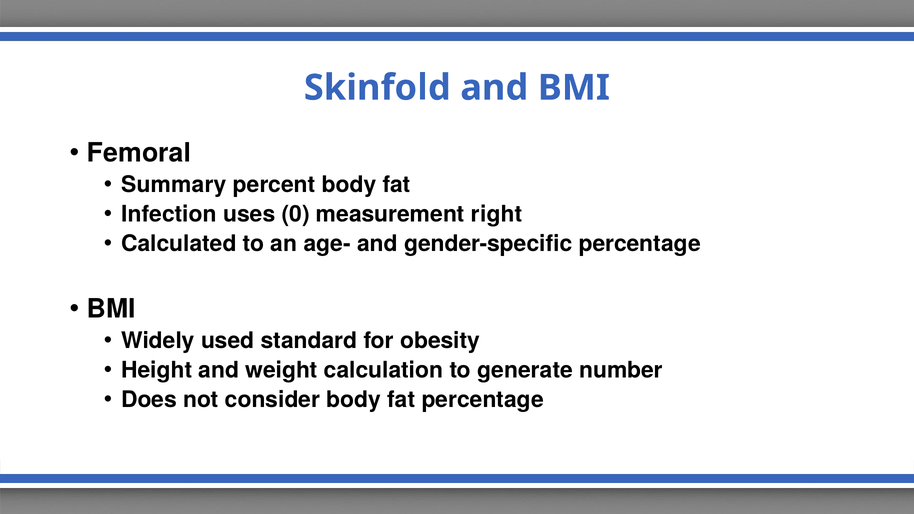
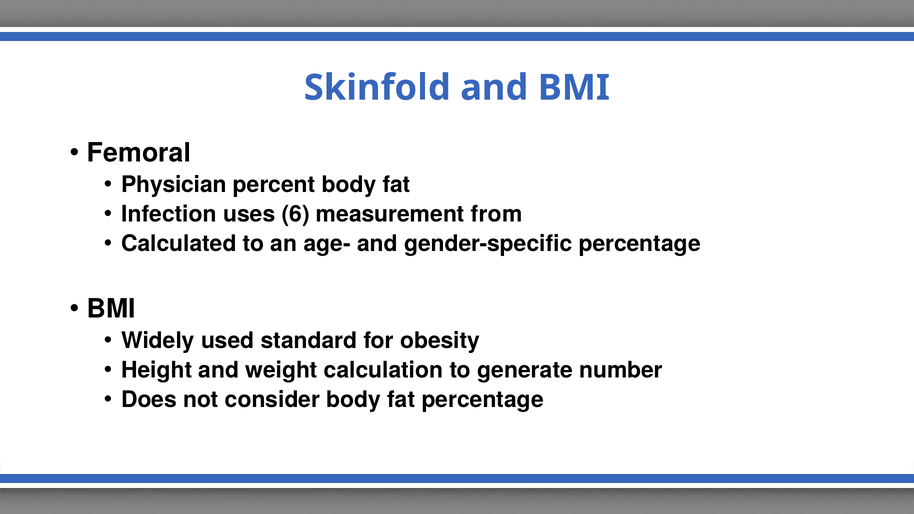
Summary: Summary -> Physician
0: 0 -> 6
right: right -> from
